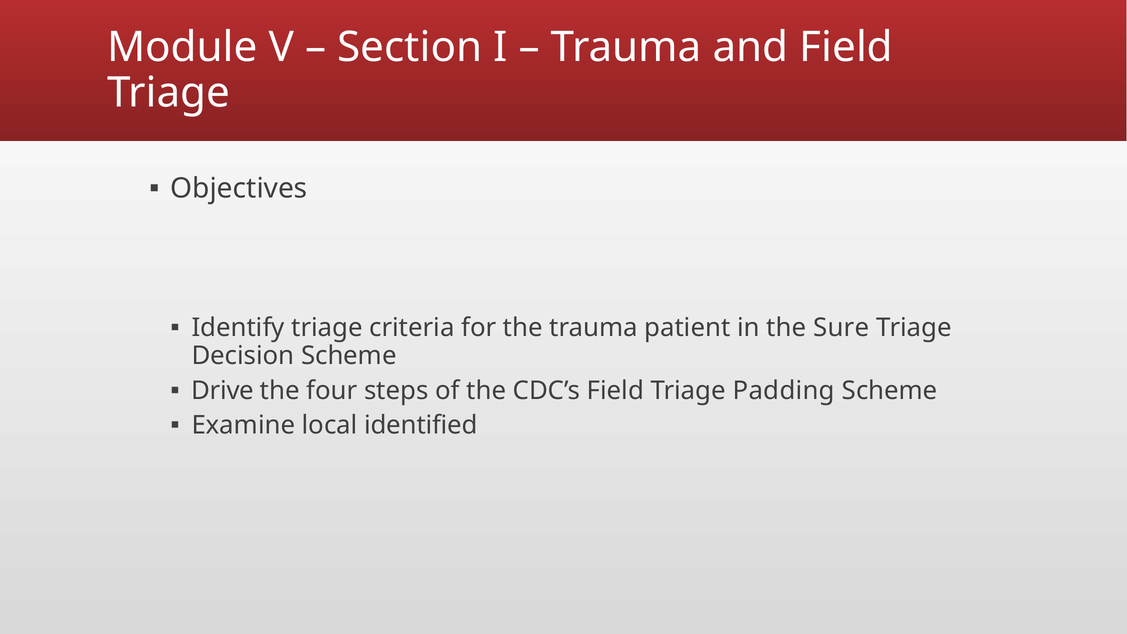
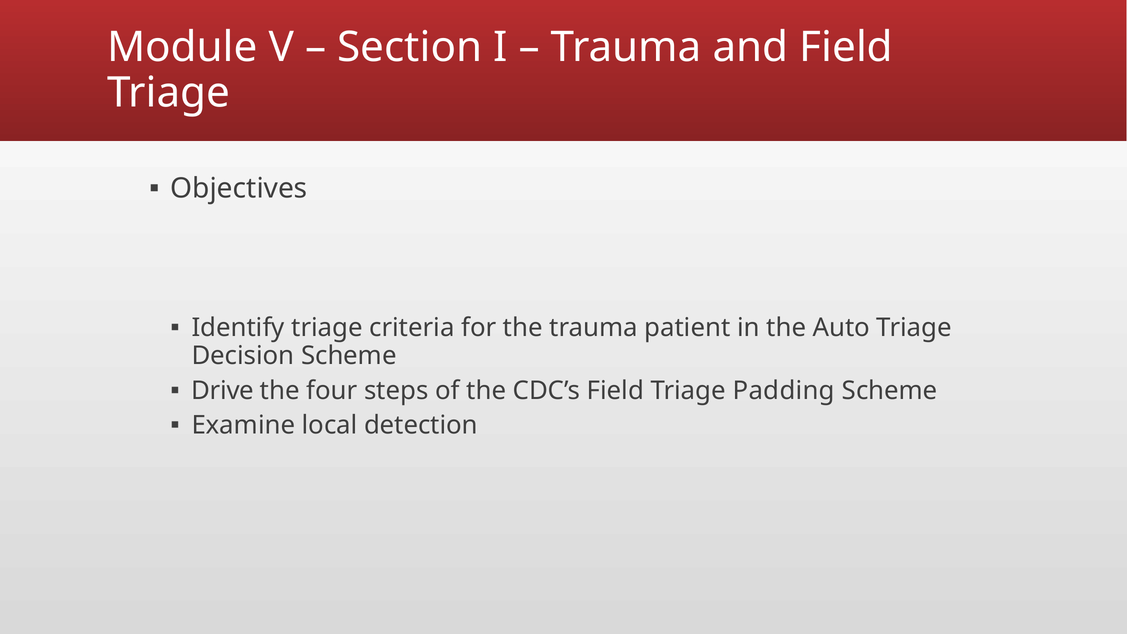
Sure: Sure -> Auto
identified: identified -> detection
